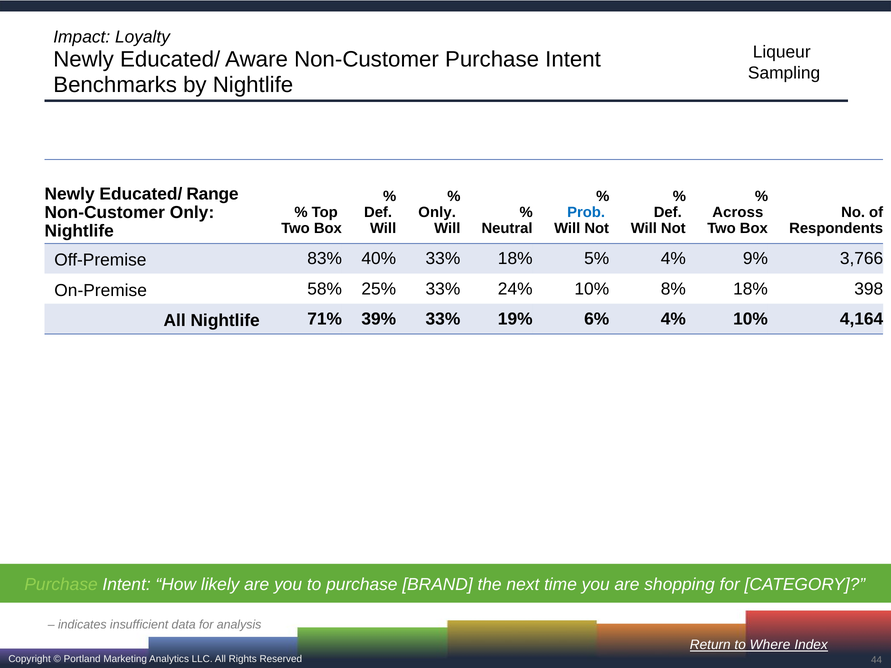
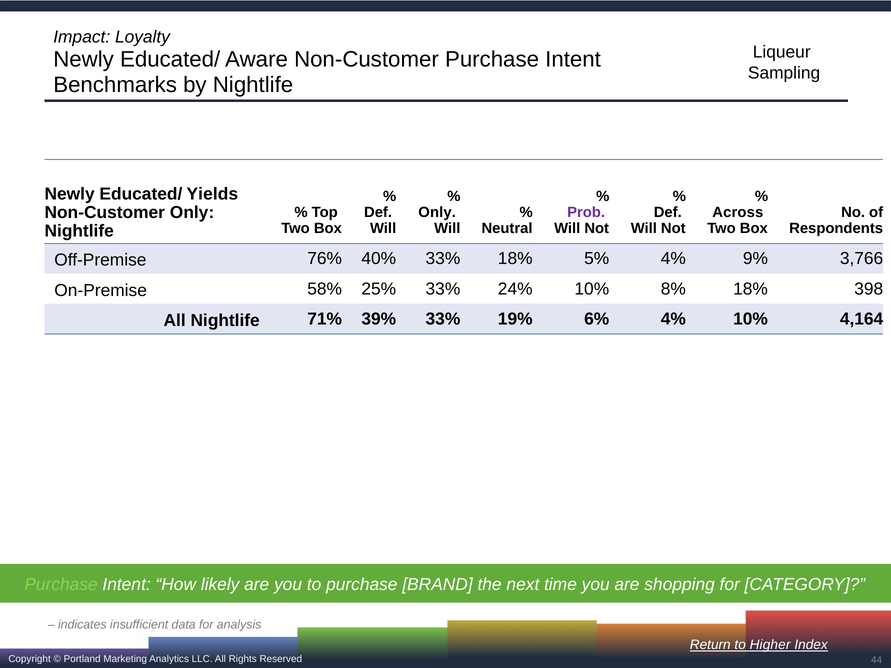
Range: Range -> Yields
Prob colour: blue -> purple
83%: 83% -> 76%
Where: Where -> Higher
